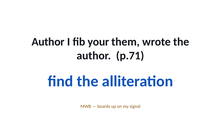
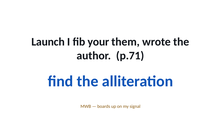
Author at (48, 42): Author -> Launch
